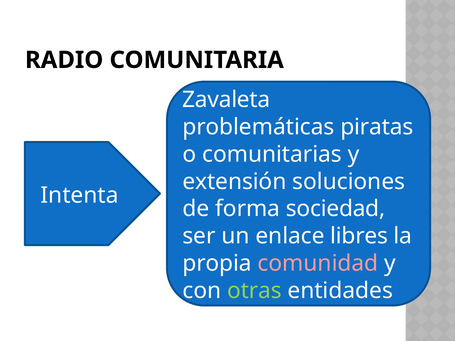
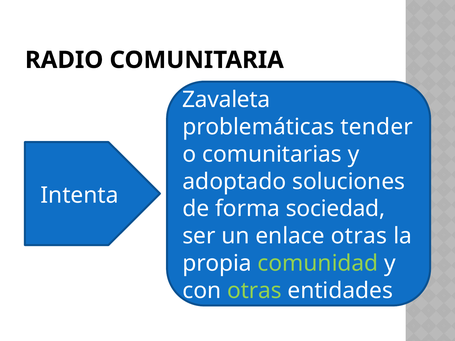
piratas: piratas -> tender
extensión: extensión -> adoptado
enlace libres: libres -> otras
comunidad colour: pink -> light green
